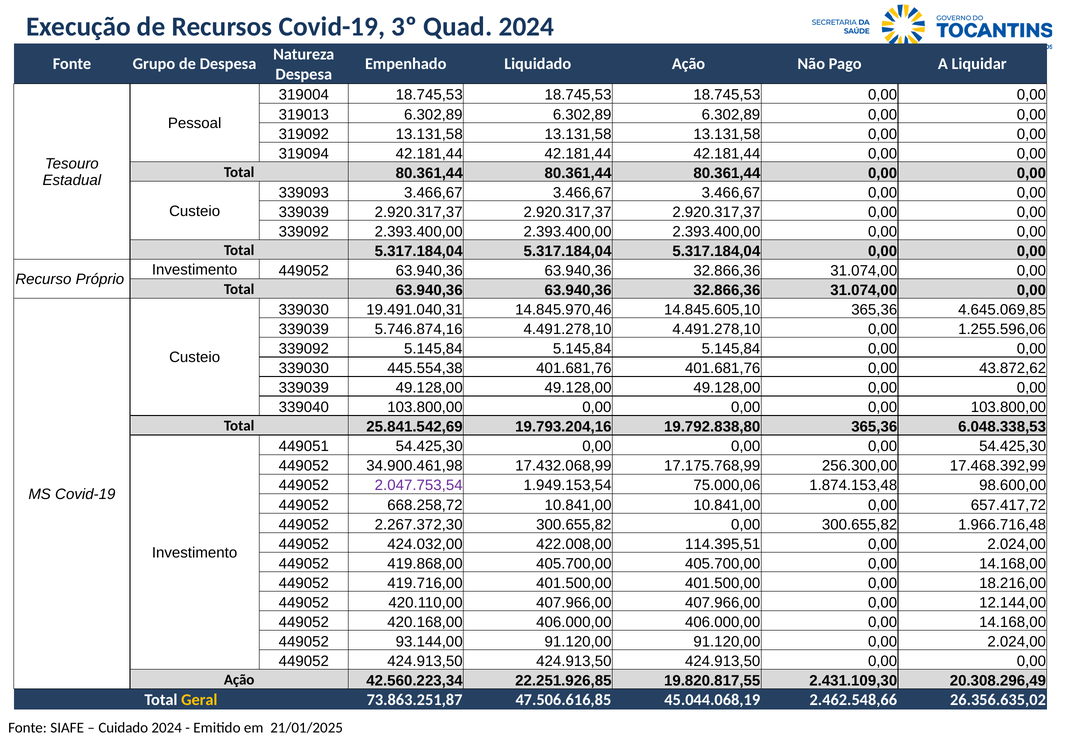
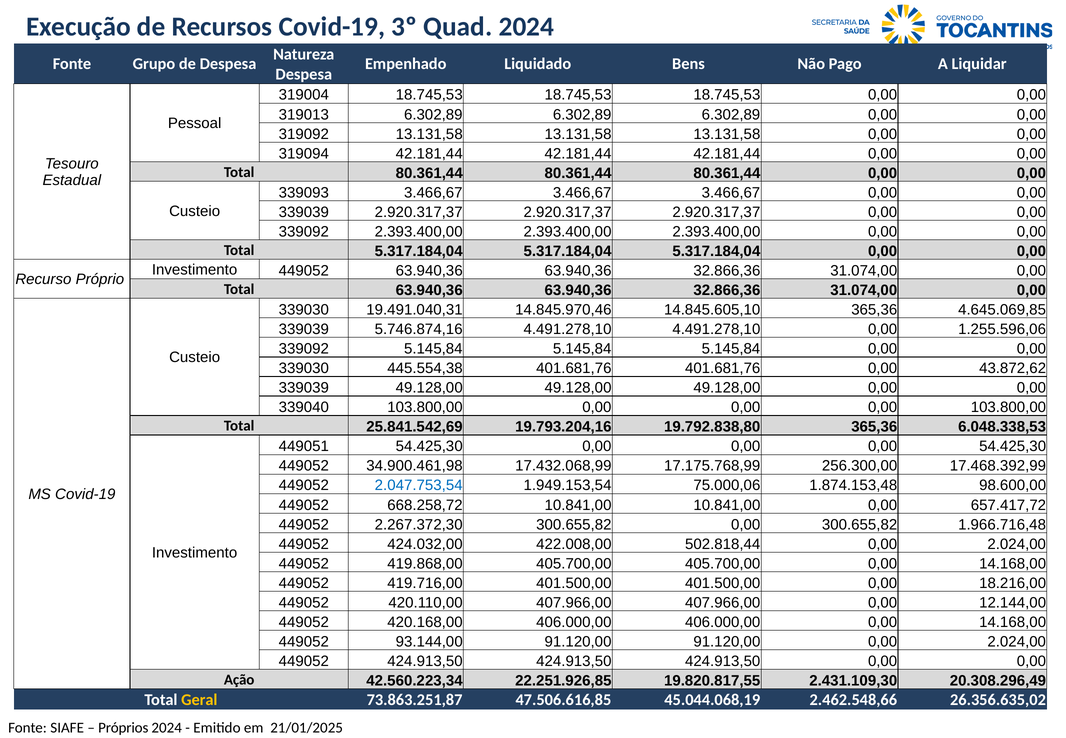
Liquidado Ação: Ação -> Bens
2.047.753,54 colour: purple -> blue
114.395,51: 114.395,51 -> 502.818,44
Cuidado: Cuidado -> Próprios
